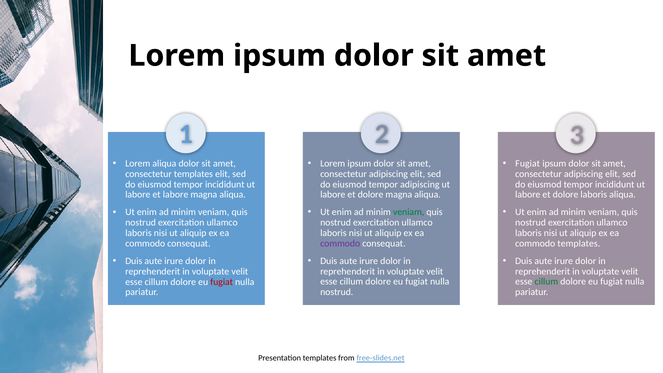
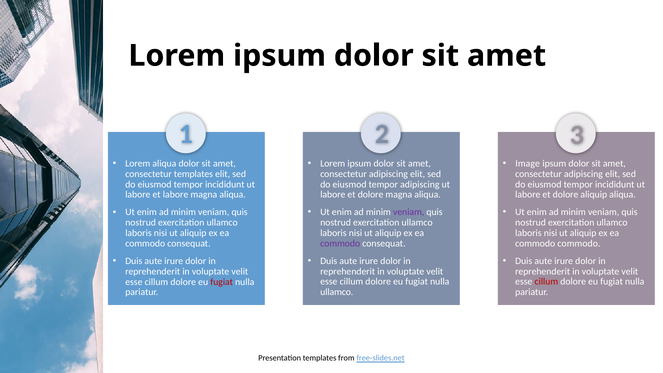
Fugiat at (528, 163): Fugiat -> Image
dolore laboris: laboris -> aliquip
veniam at (409, 212) colour: green -> purple
commodo templates: templates -> commodo
cillum at (546, 282) colour: green -> red
nostrud at (337, 292): nostrud -> ullamco
